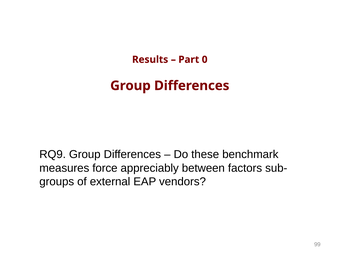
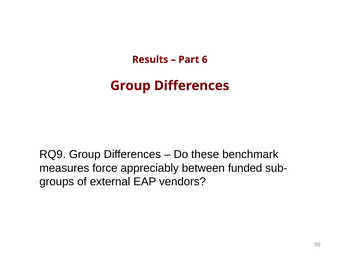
0: 0 -> 6
factors: factors -> funded
